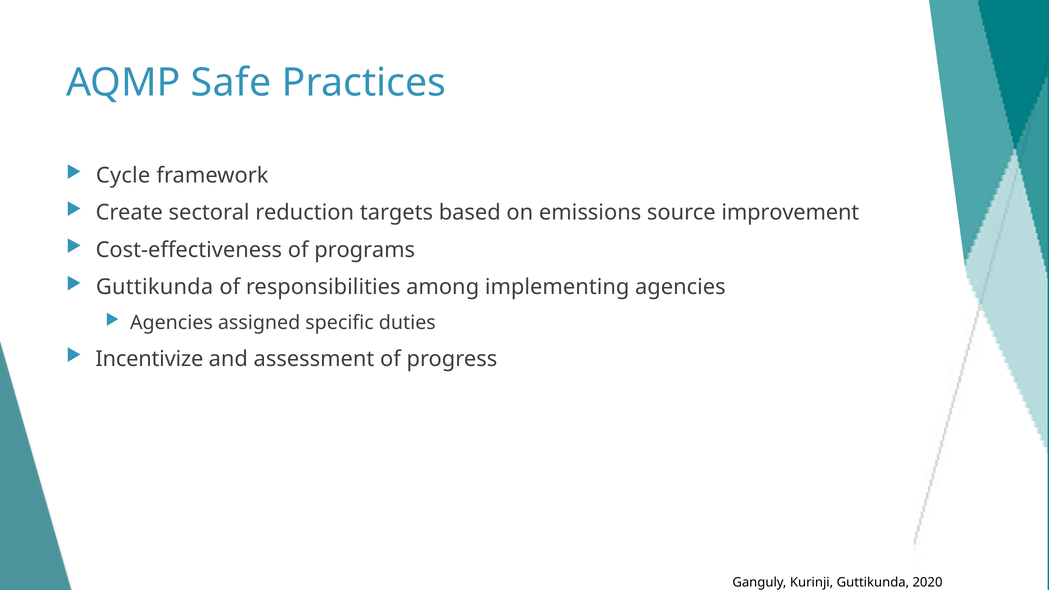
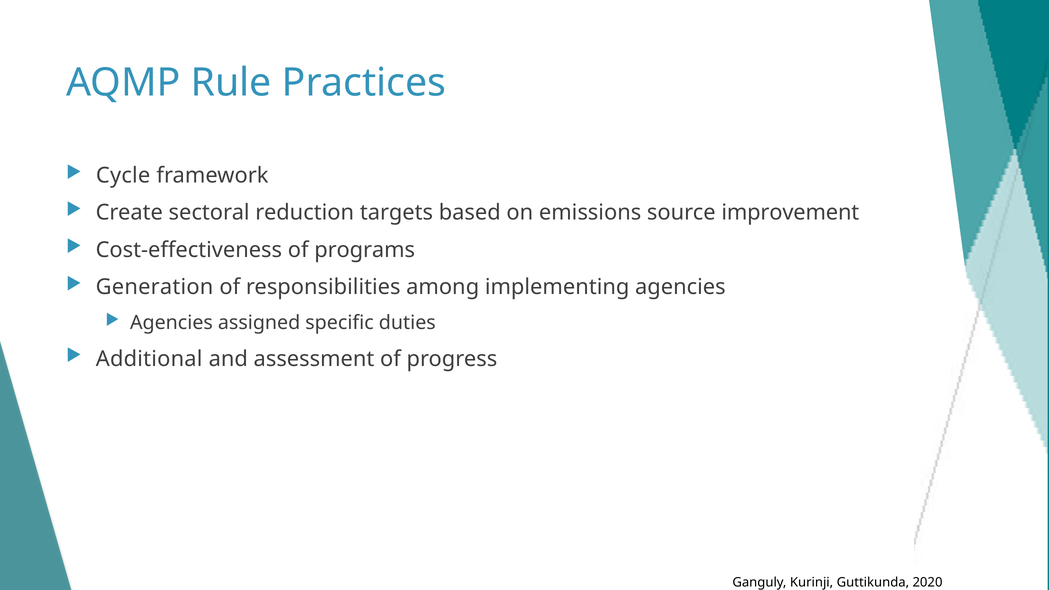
Safe: Safe -> Rule
Guttikunda at (155, 287): Guttikunda -> Generation
Incentivize: Incentivize -> Additional
